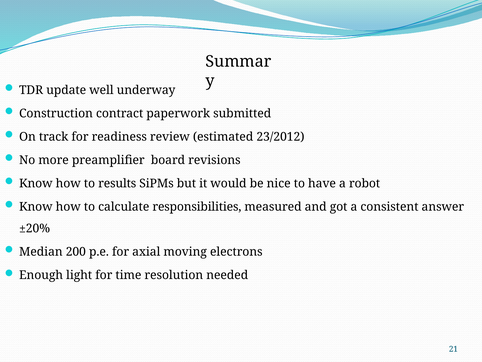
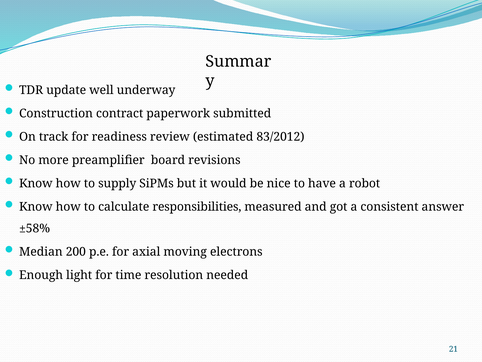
23/2012: 23/2012 -> 83/2012
results: results -> supply
±20%: ±20% -> ±58%
